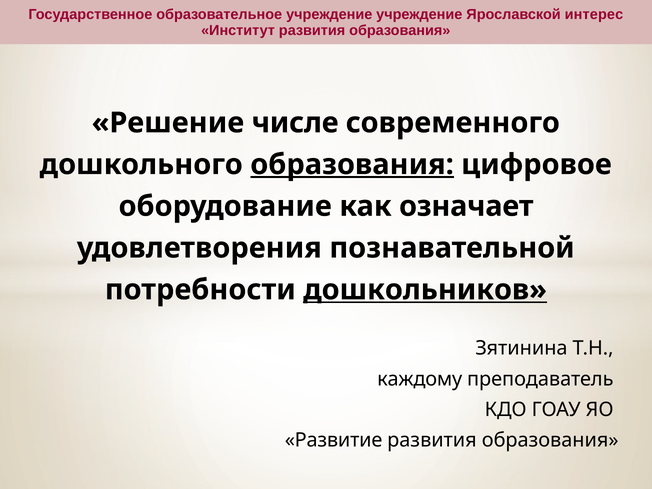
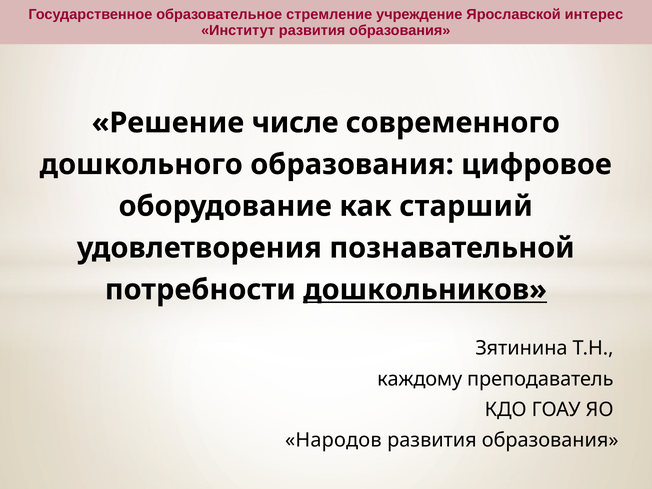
образовательное учреждение: учреждение -> стремление
образования at (352, 165) underline: present -> none
означает: означает -> старший
Развитие: Развитие -> Народов
